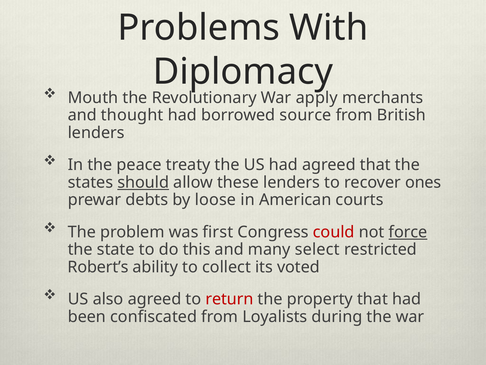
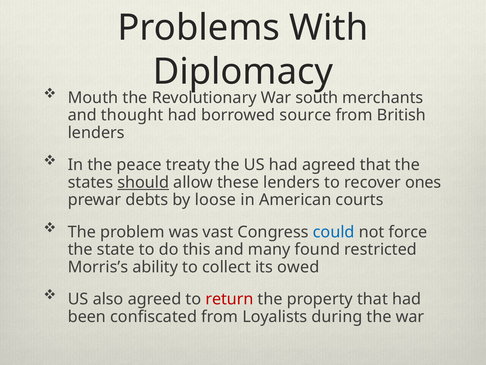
apply: apply -> south
first: first -> vast
could colour: red -> blue
force underline: present -> none
select: select -> found
Robert’s: Robert’s -> Morris’s
voted: voted -> owed
